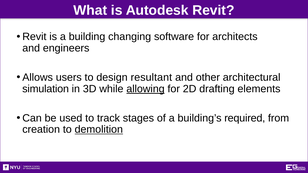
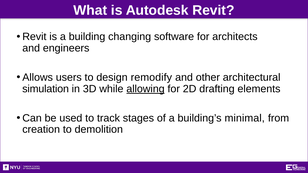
resultant: resultant -> remodify
required: required -> minimal
demolition underline: present -> none
